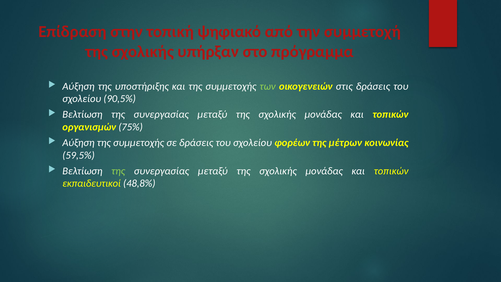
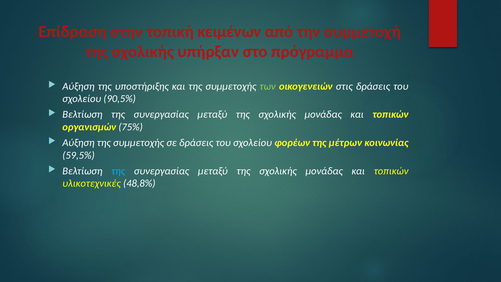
ψηφιακό: ψηφιακό -> κειμένων
της at (118, 171) colour: light green -> light blue
εκπαιδευτικοί: εκπαιδευτικοί -> υλικοτεχνικές
